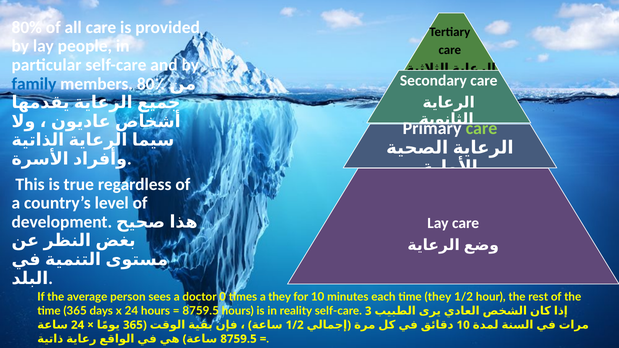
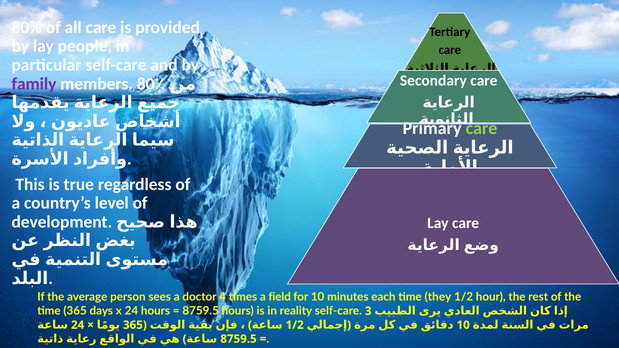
family colour: blue -> purple
0: 0 -> 4
a they: they -> field
